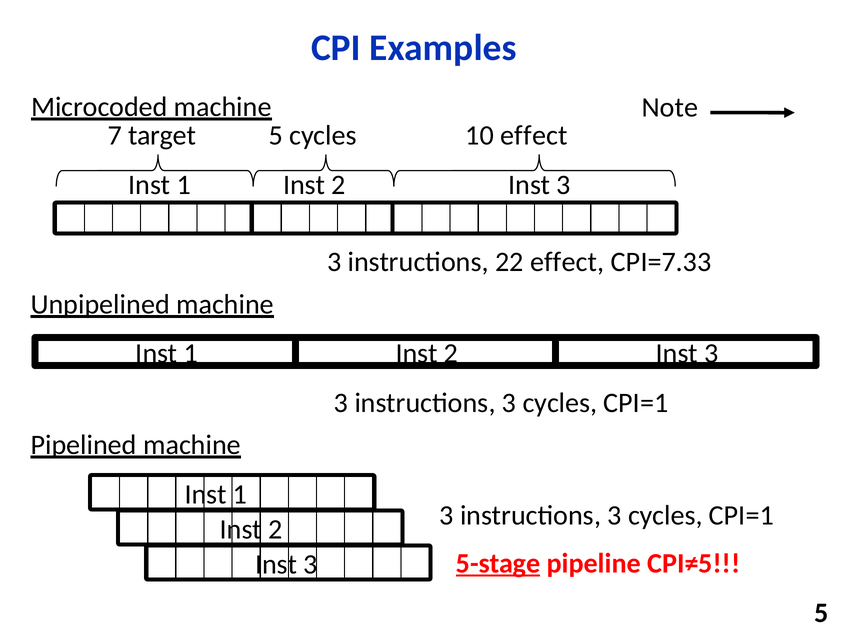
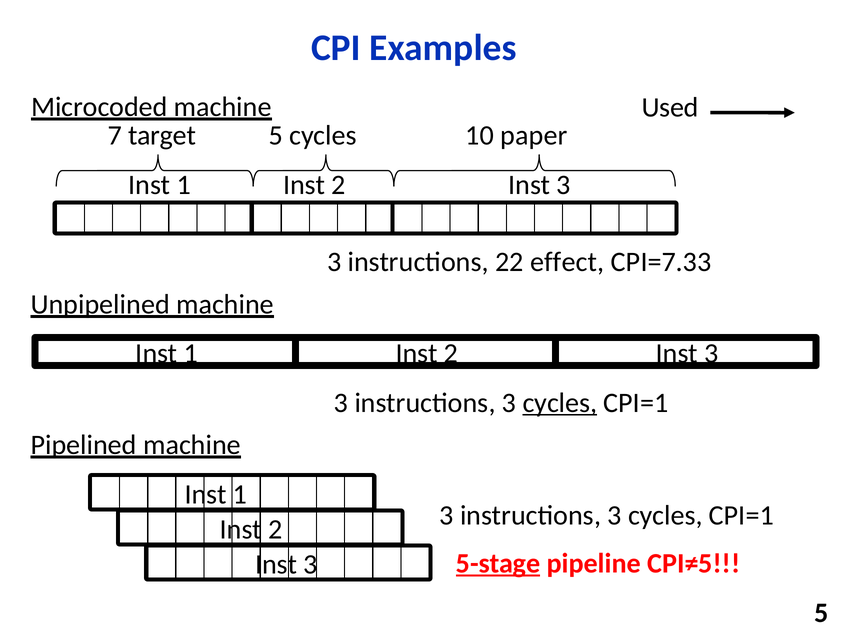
Note: Note -> Used
10 effect: effect -> paper
cycles at (560, 403) underline: none -> present
